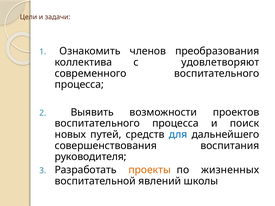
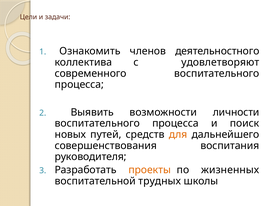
преобразования: преобразования -> деятельностного
проектов: проектов -> личности
для colour: blue -> orange
явлений: явлений -> трудных
